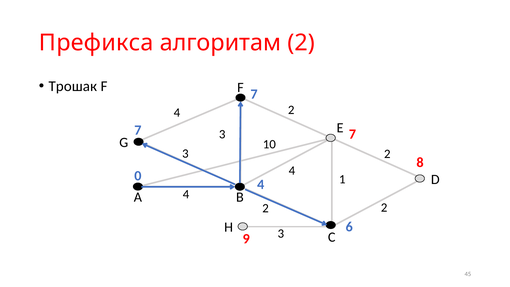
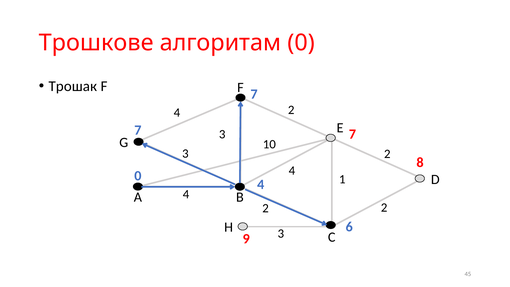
Префикса: Префикса -> Трошкове
алгоритам 2: 2 -> 0
